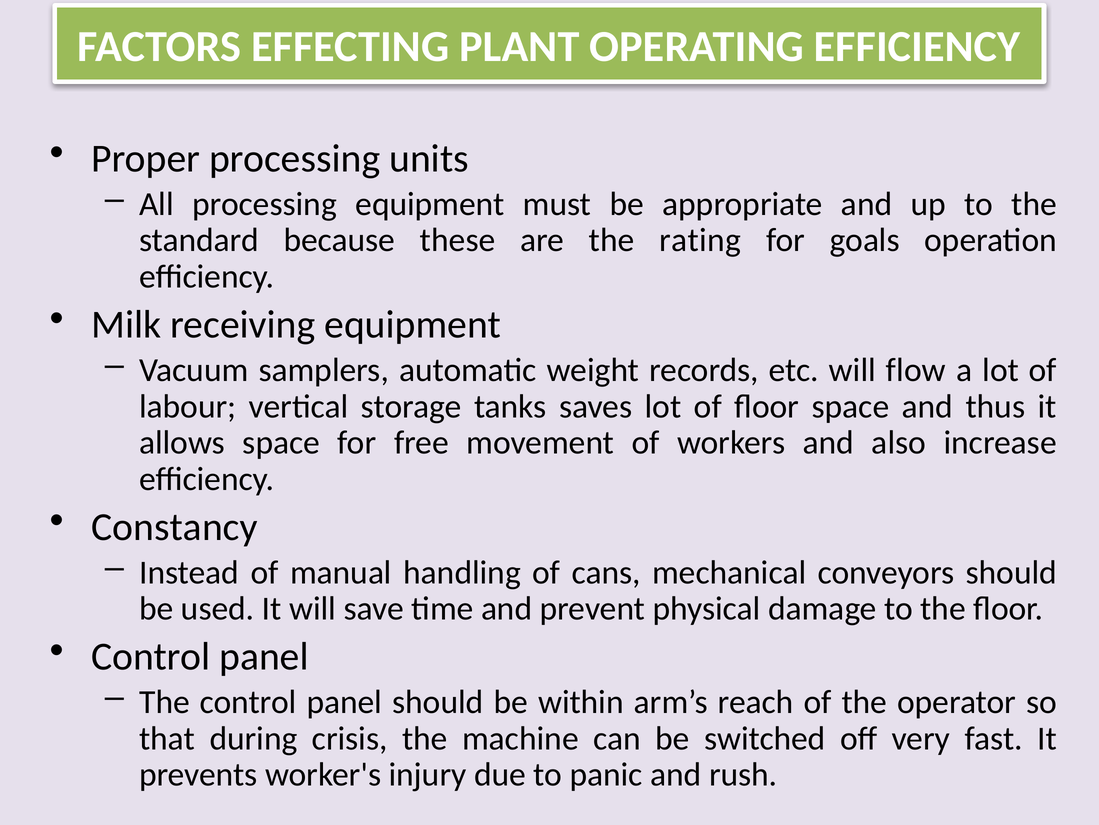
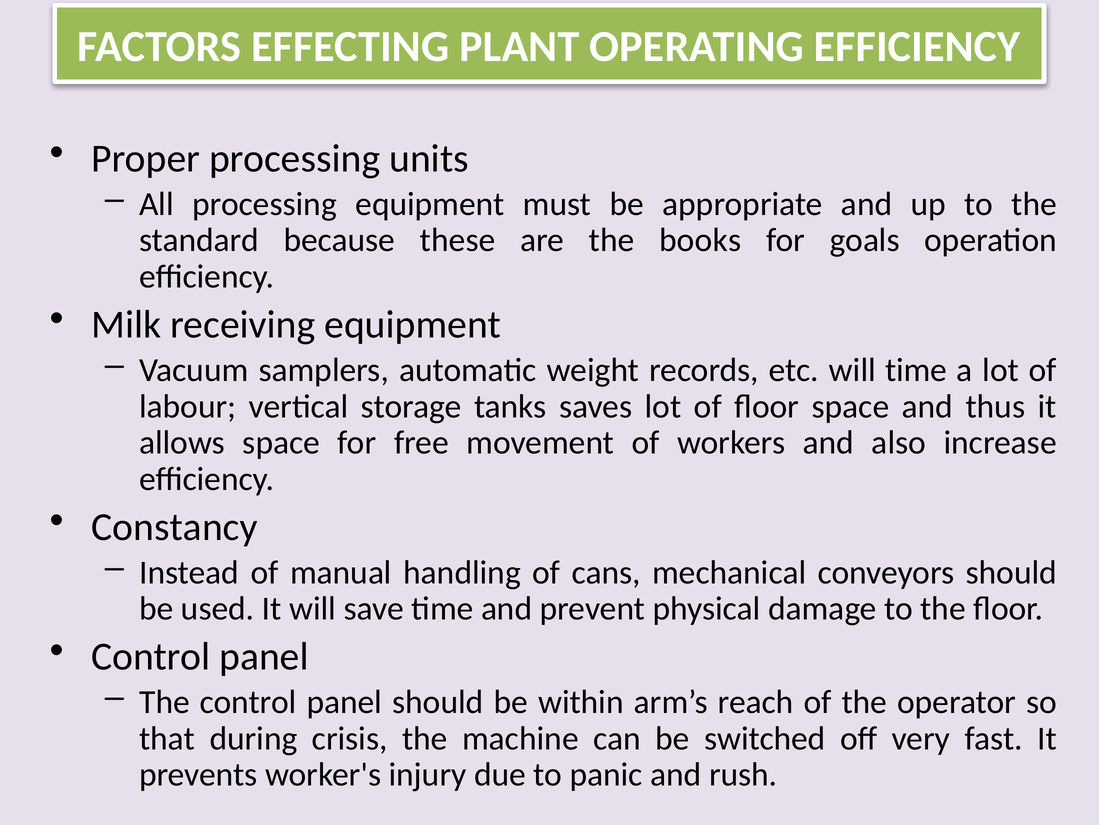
rating: rating -> books
will flow: flow -> time
